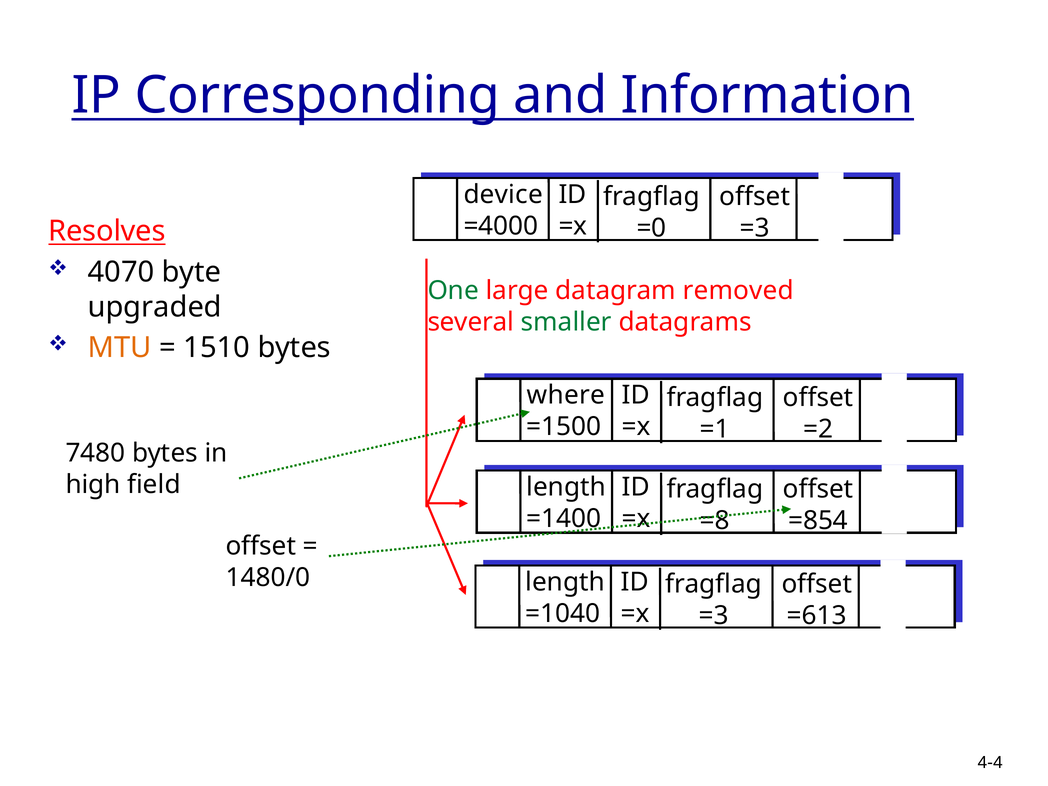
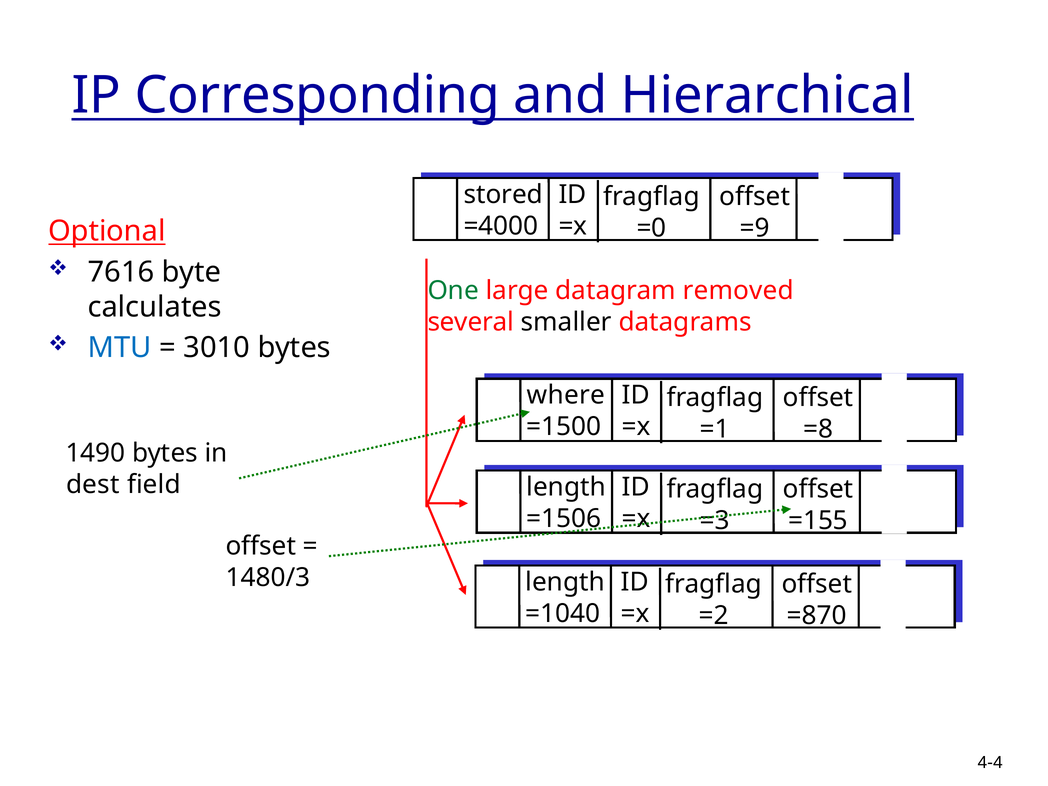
Information: Information -> Hierarchical
device: device -> stored
=3 at (755, 228): =3 -> =9
Resolves: Resolves -> Optional
4070: 4070 -> 7616
upgraded: upgraded -> calculates
smaller colour: green -> black
MTU colour: orange -> blue
1510: 1510 -> 3010
=2: =2 -> =8
7480: 7480 -> 1490
high: high -> dest
=1400: =1400 -> =1506
=8: =8 -> =3
=854: =854 -> =155
1480/0: 1480/0 -> 1480/3
=3 at (714, 616): =3 -> =2
=613: =613 -> =870
